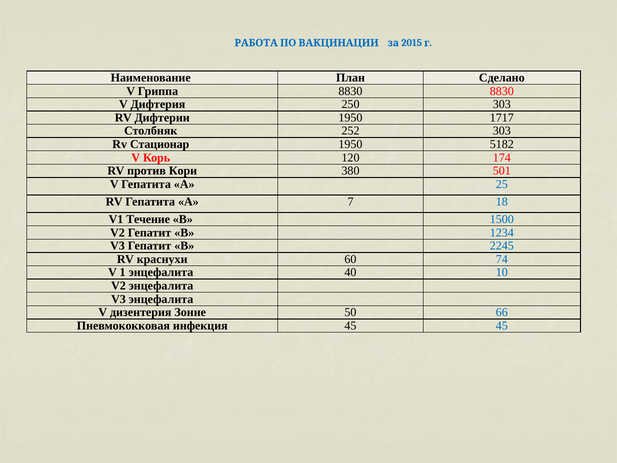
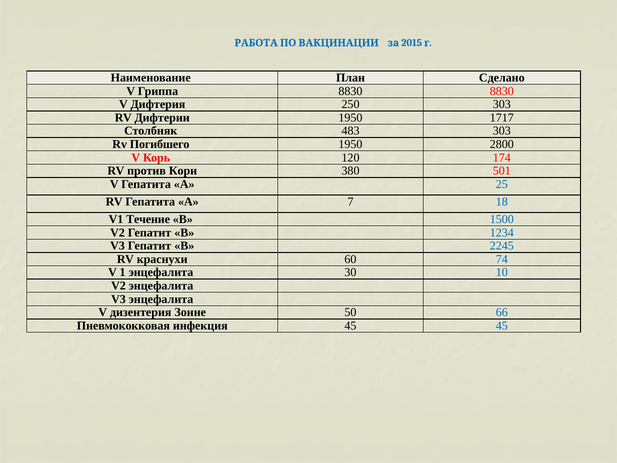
252: 252 -> 483
Стационар: Стационар -> Погибшего
5182: 5182 -> 2800
40: 40 -> 30
